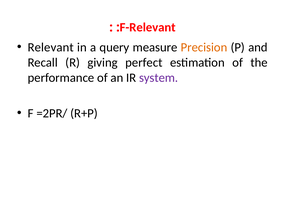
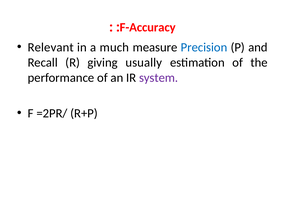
F-Relevant: F-Relevant -> F-Accuracy
query: query -> much
Precision colour: orange -> blue
perfect: perfect -> usually
